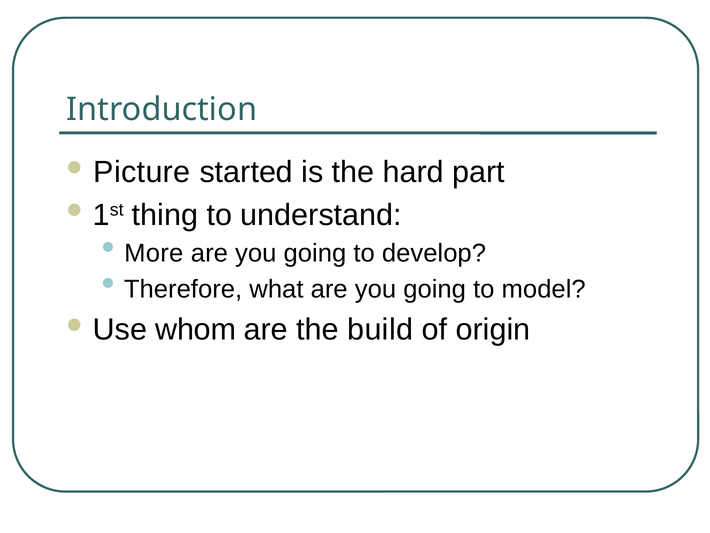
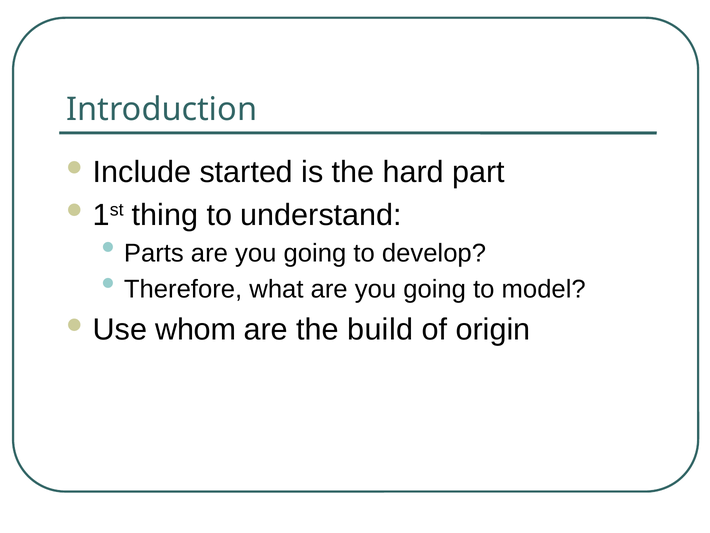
Picture: Picture -> Include
More: More -> Parts
